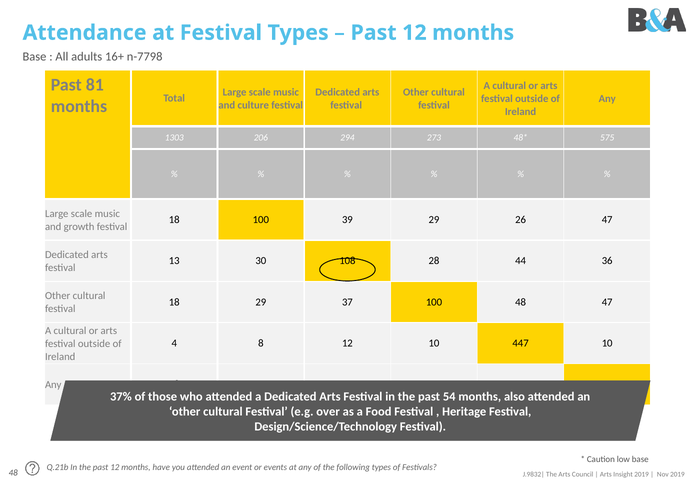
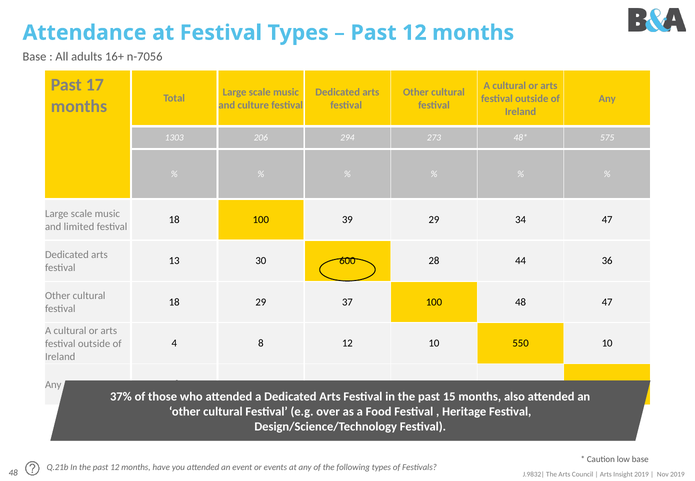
n-7798: n-7798 -> n-7056
81: 81 -> 17
26: 26 -> 34
growth: growth -> limited
108: 108 -> 600
447: 447 -> 550
54: 54 -> 15
